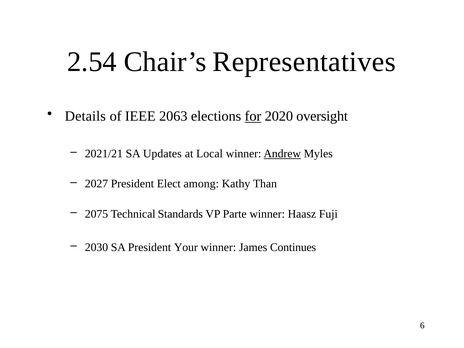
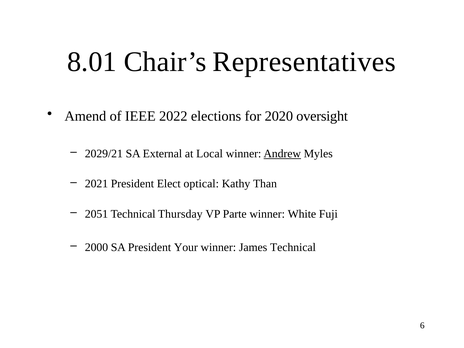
2.54: 2.54 -> 8.01
Details: Details -> Amend
2063: 2063 -> 2022
for underline: present -> none
2021/21: 2021/21 -> 2029/21
Updates: Updates -> External
2027: 2027 -> 2021
among: among -> optical
2075: 2075 -> 2051
Standards: Standards -> Thursday
Haasz: Haasz -> White
2030: 2030 -> 2000
James Continues: Continues -> Technical
